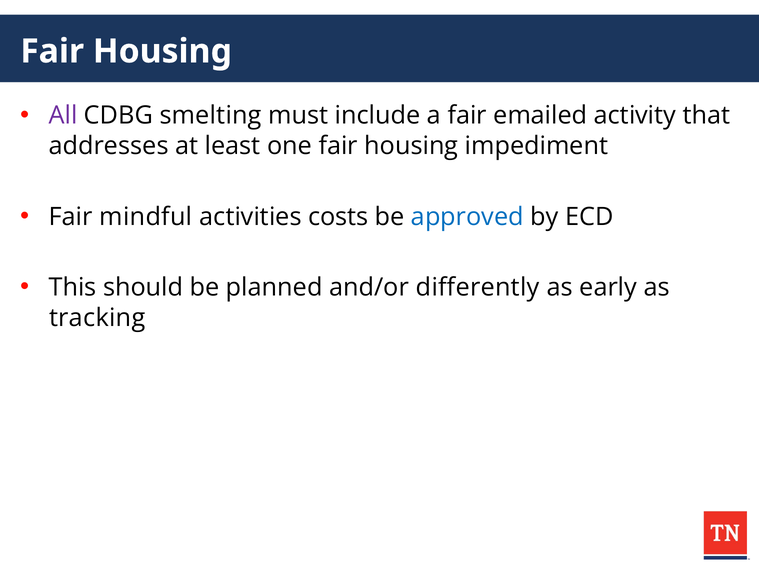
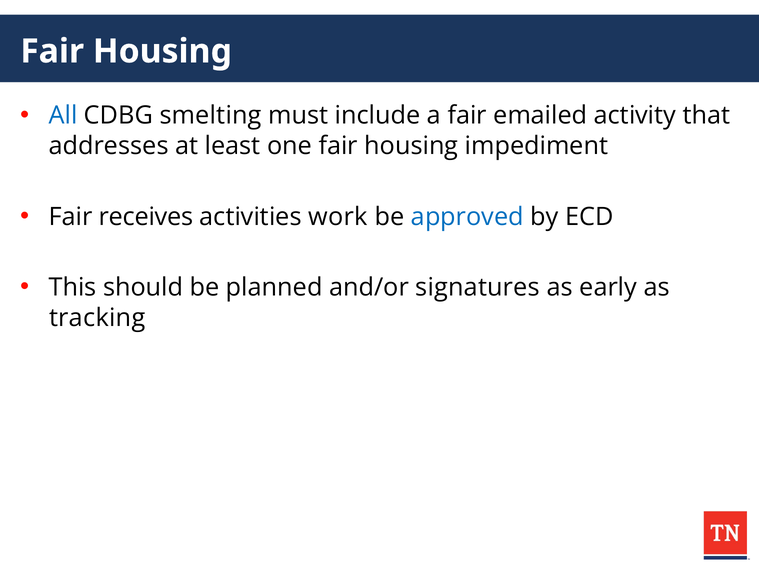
All colour: purple -> blue
mindful: mindful -> receives
costs: costs -> work
differently: differently -> signatures
